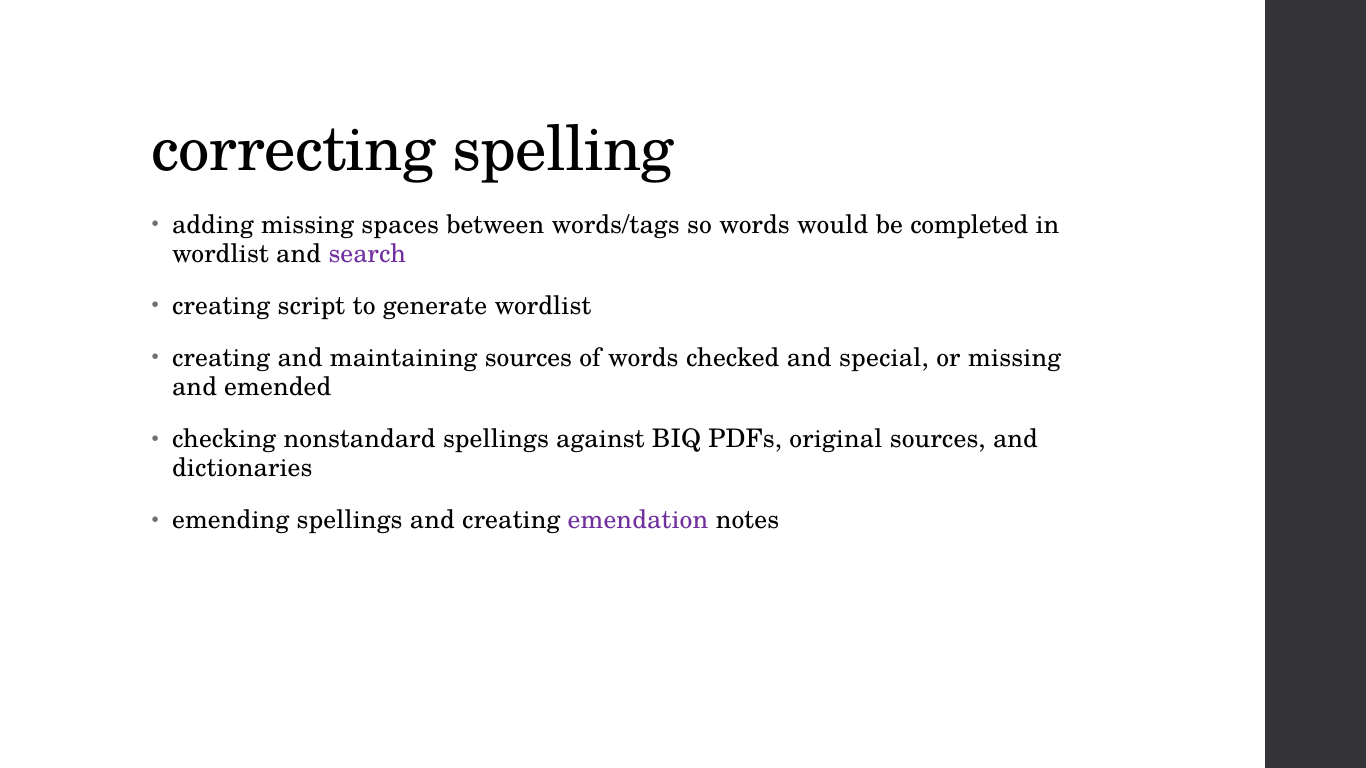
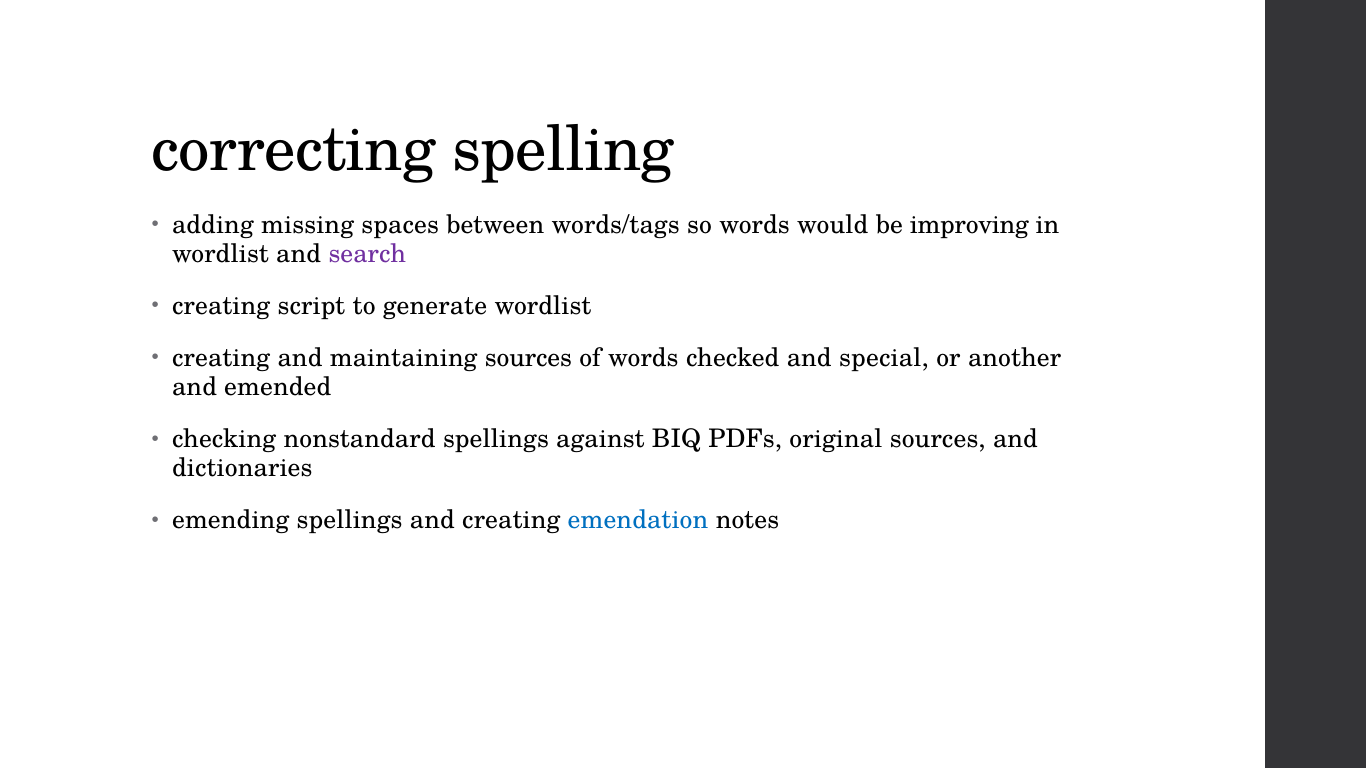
completed: completed -> improving
or missing: missing -> another
emendation colour: purple -> blue
